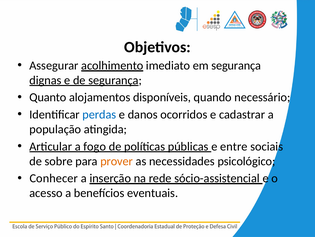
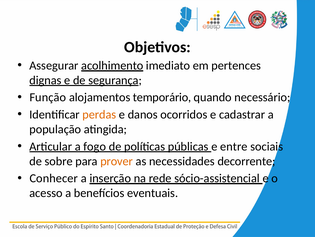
em segurança: segurança -> pertences
Quanto: Quanto -> Função
disponíveis: disponíveis -> temporário
perdas colour: blue -> orange
psicológico: psicológico -> decorrente
